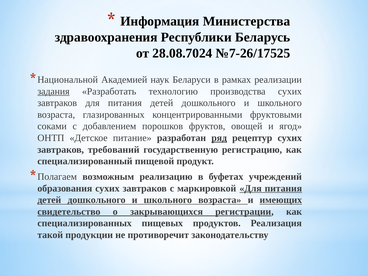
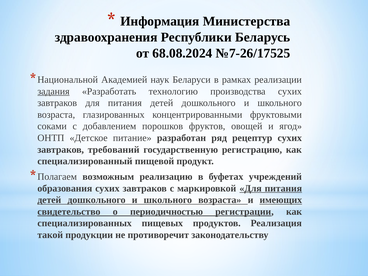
28.08.7024: 28.08.7024 -> 68.08.2024
ряд underline: present -> none
закрывающихся: закрывающихся -> периодичностью
